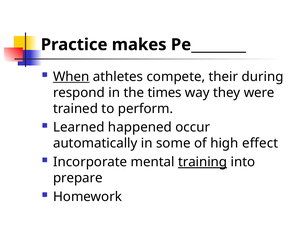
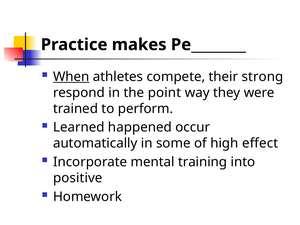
during: during -> strong
times: times -> point
training underline: present -> none
prepare: prepare -> positive
